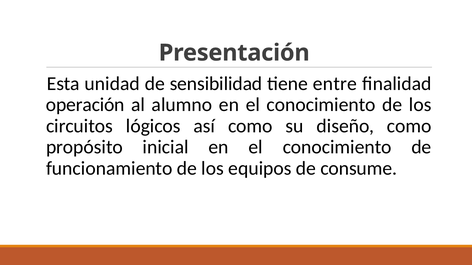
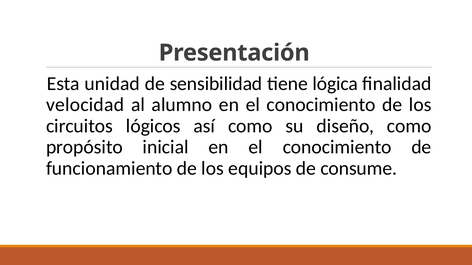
entre: entre -> lógica
operación: operación -> velocidad
